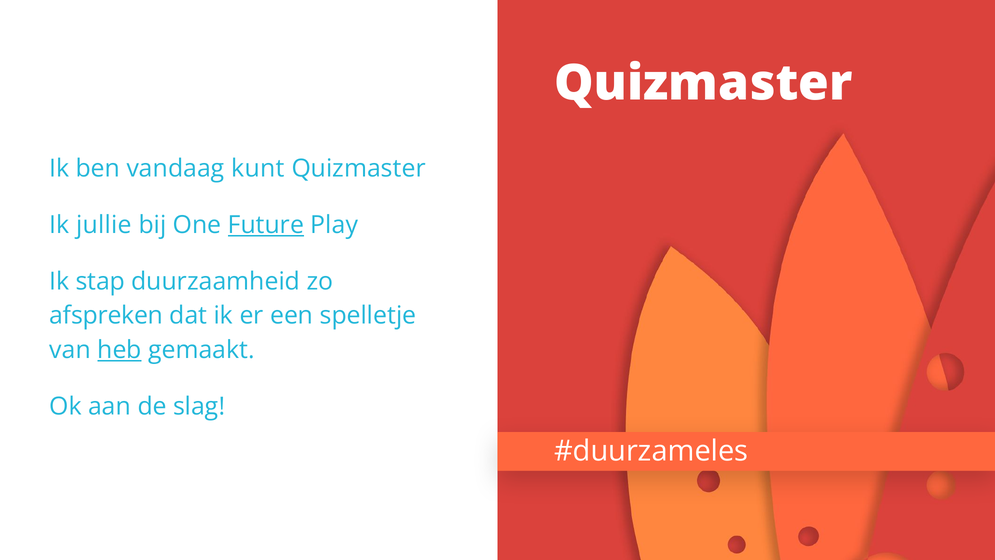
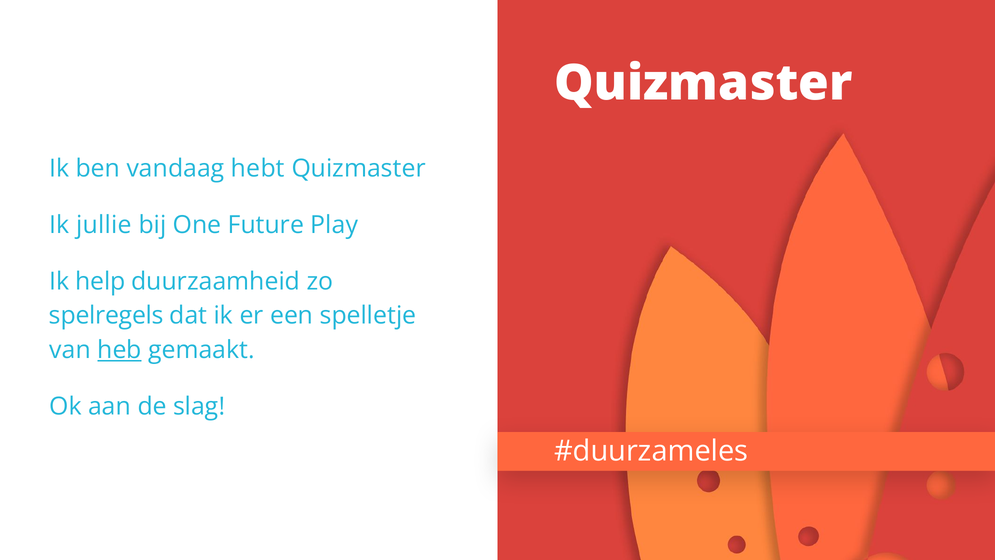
kunt: kunt -> hebt
Future underline: present -> none
stap: stap -> help
afspreken: afspreken -> spelregels
